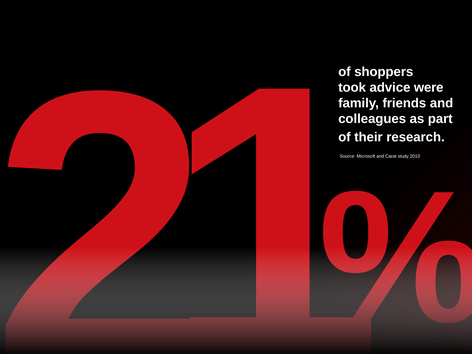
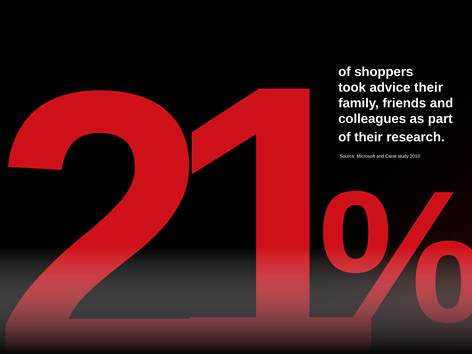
advice were: were -> their
